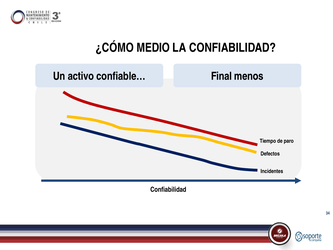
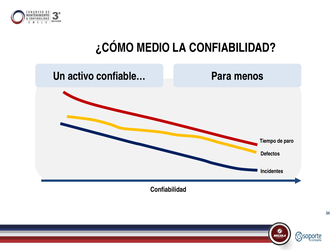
Final: Final -> Para
